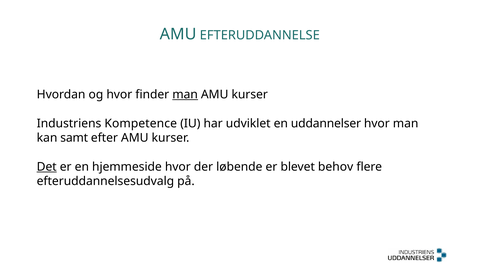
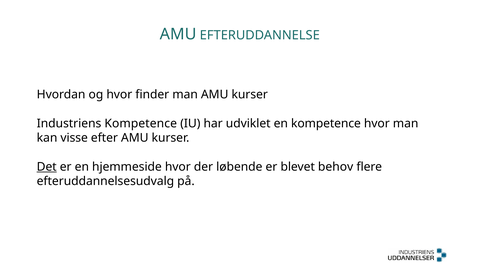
man at (185, 95) underline: present -> none
en uddannelser: uddannelser -> kompetence
samt: samt -> visse
